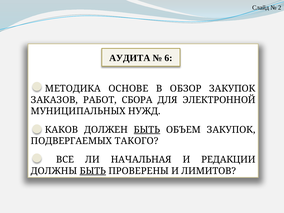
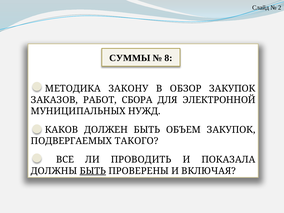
АУДИТА: АУДИТА -> СУММЫ
6: 6 -> 8
ОСНОВЕ: ОСНОВЕ -> ЗАКОНУ
БЫТЬ at (147, 130) underline: present -> none
НАЧАЛЬНАЯ: НАЧАЛЬНАЯ -> ПРОВОДИТЬ
РЕДАКЦИИ: РЕДАКЦИИ -> ПОКАЗАЛА
ЛИМИТОВ: ЛИМИТОВ -> ВКЛЮЧАЯ
